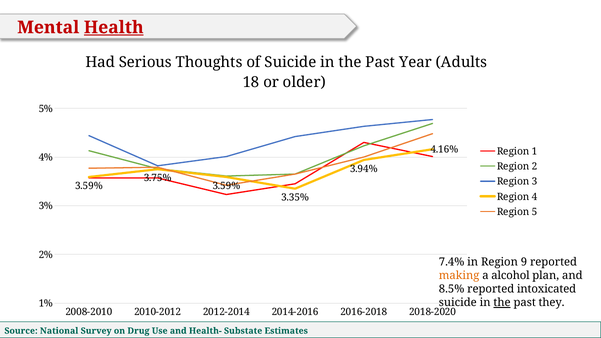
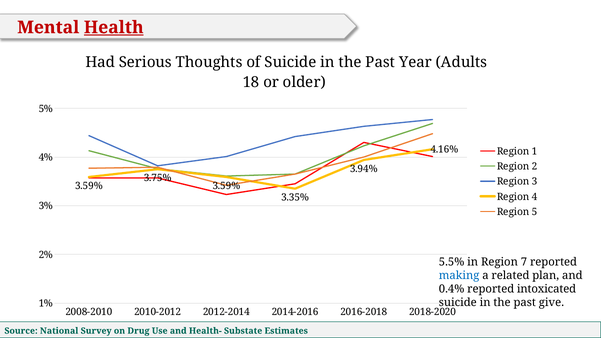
7.4%: 7.4% -> 5.5%
9: 9 -> 7
making colour: orange -> blue
alcohol: alcohol -> related
8.5%: 8.5% -> 0.4%
the at (502, 303) underline: present -> none
they: they -> give
